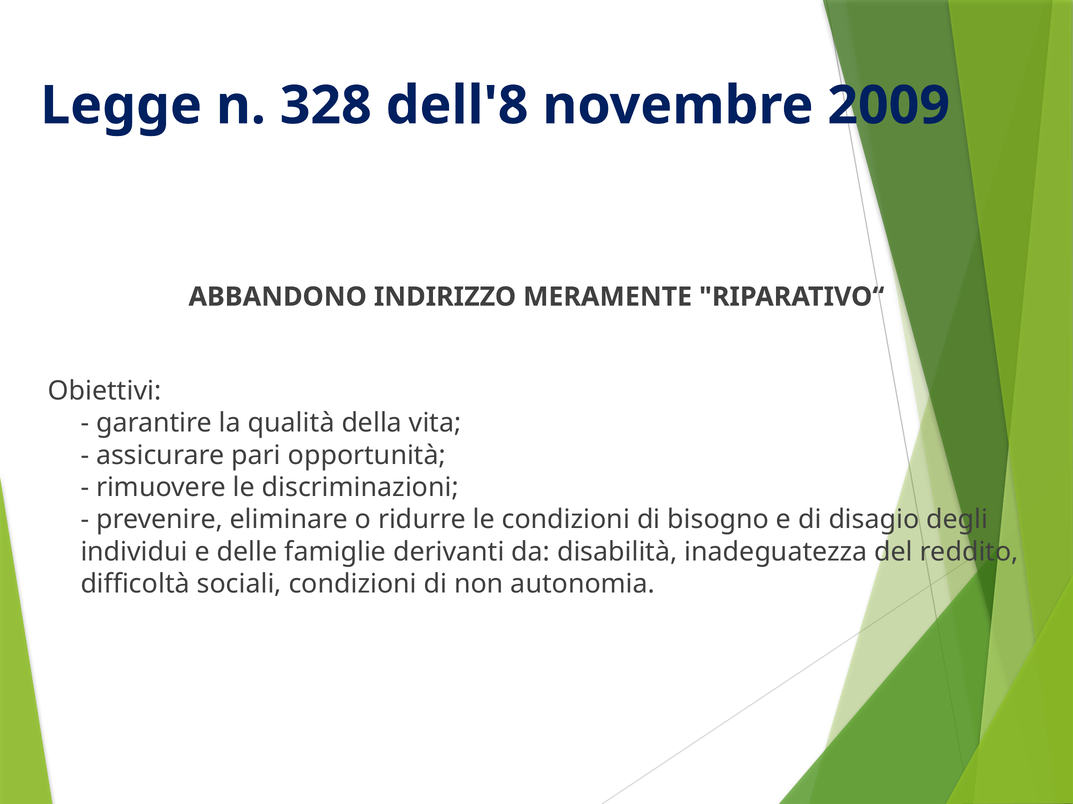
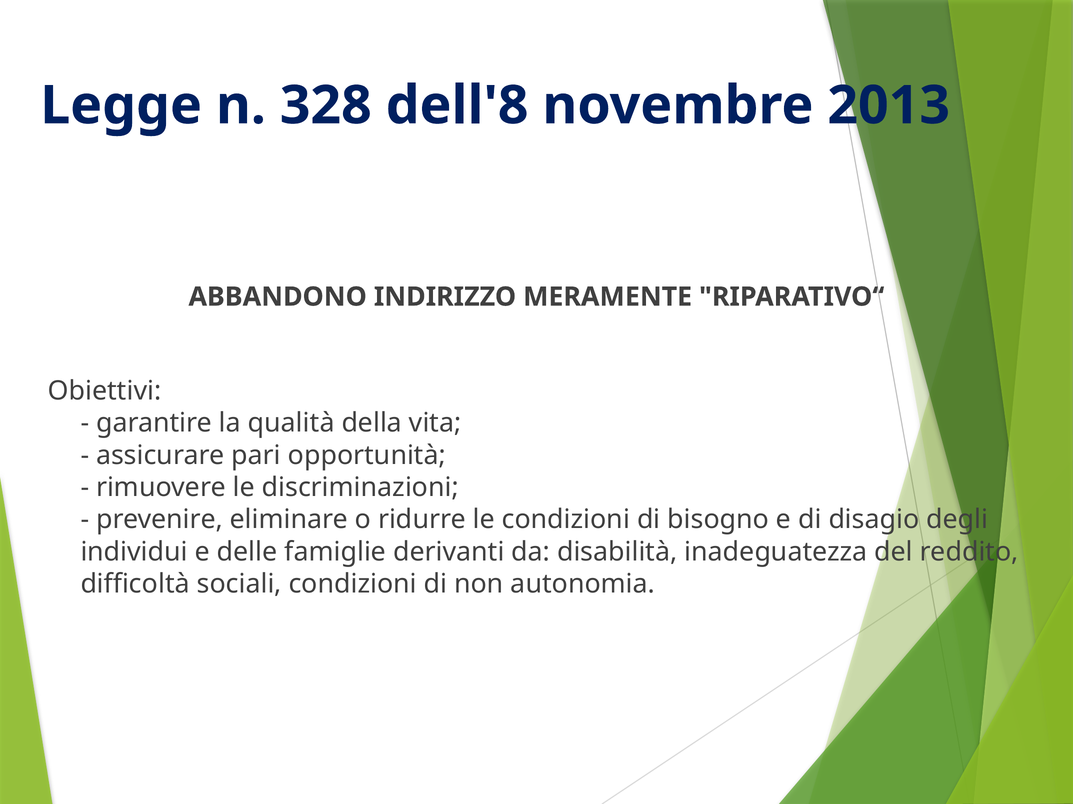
2009: 2009 -> 2013
